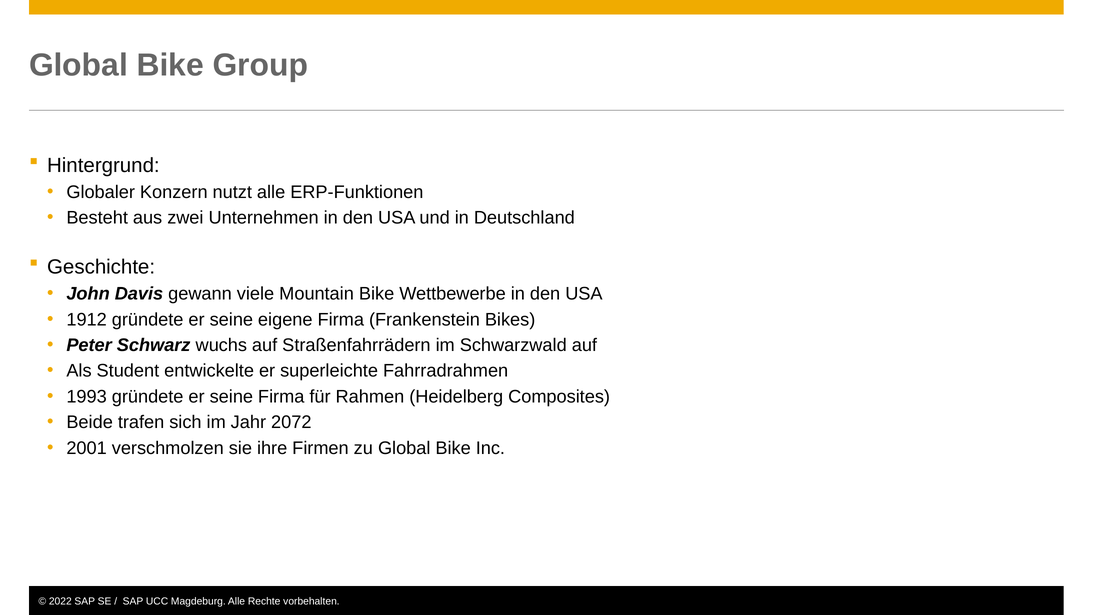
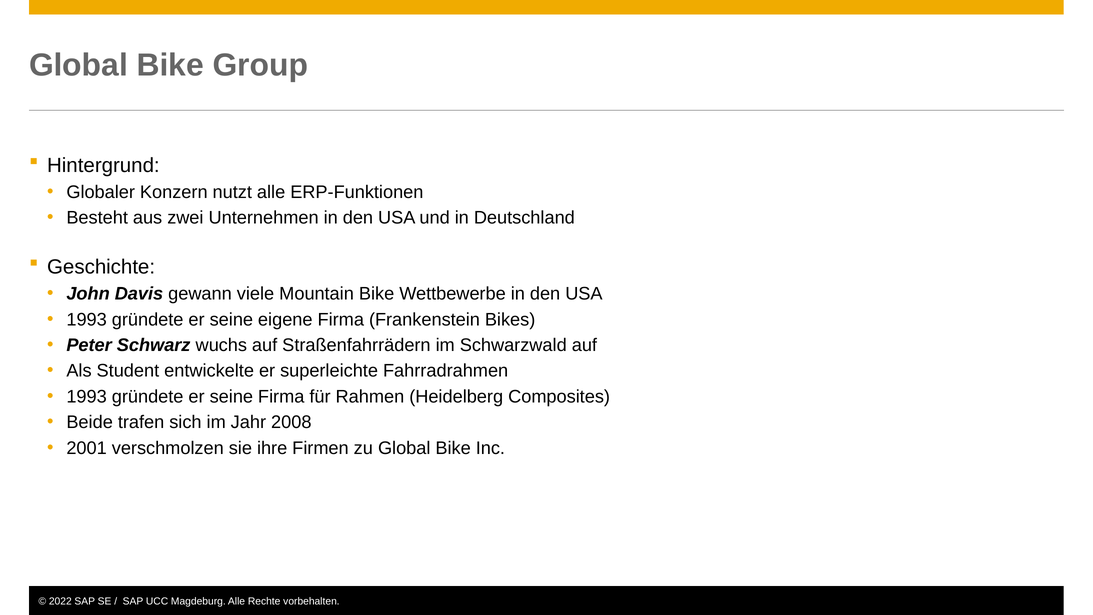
1912 at (87, 319): 1912 -> 1993
2072: 2072 -> 2008
